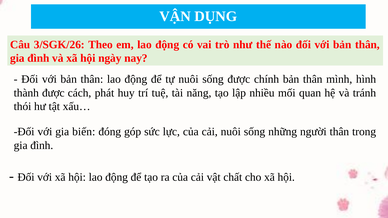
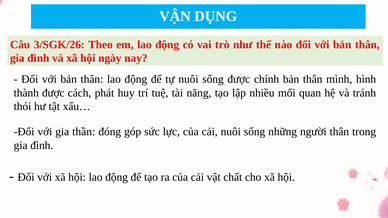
biến: biến -> thần
